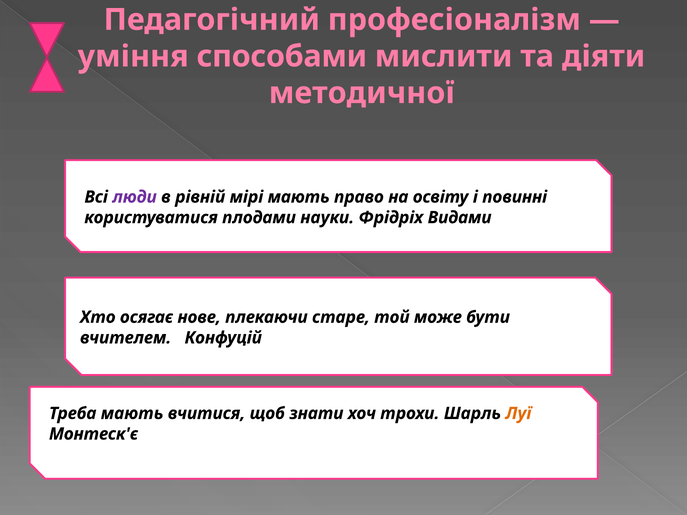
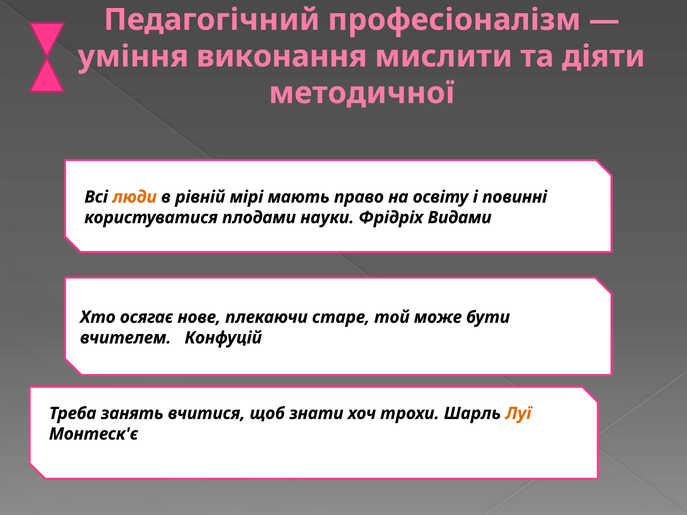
способами: способами -> виконання
люди colour: purple -> orange
Треба мають: мають -> занять
